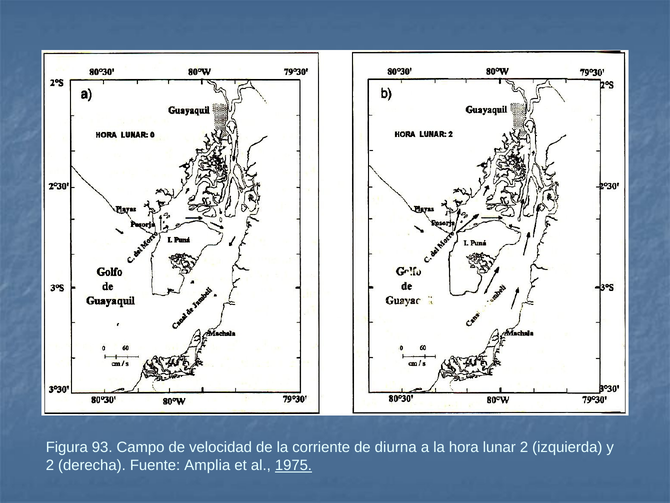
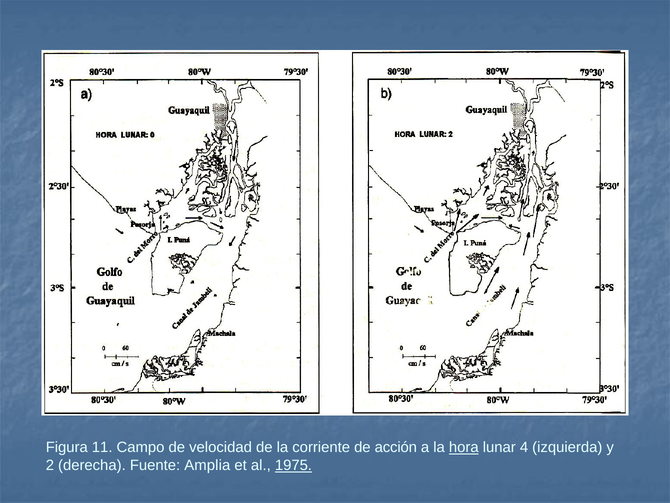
93: 93 -> 11
diurna: diurna -> acción
hora underline: none -> present
lunar 2: 2 -> 4
